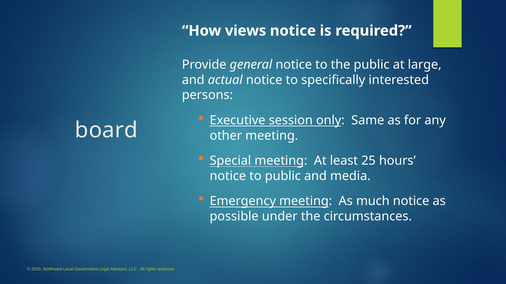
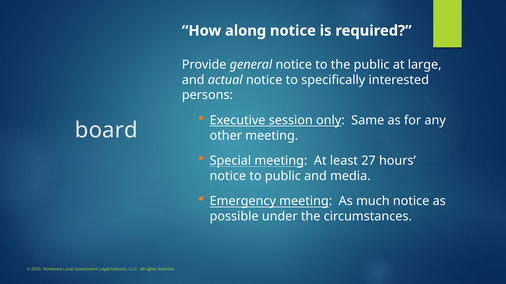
views: views -> along
25: 25 -> 27
